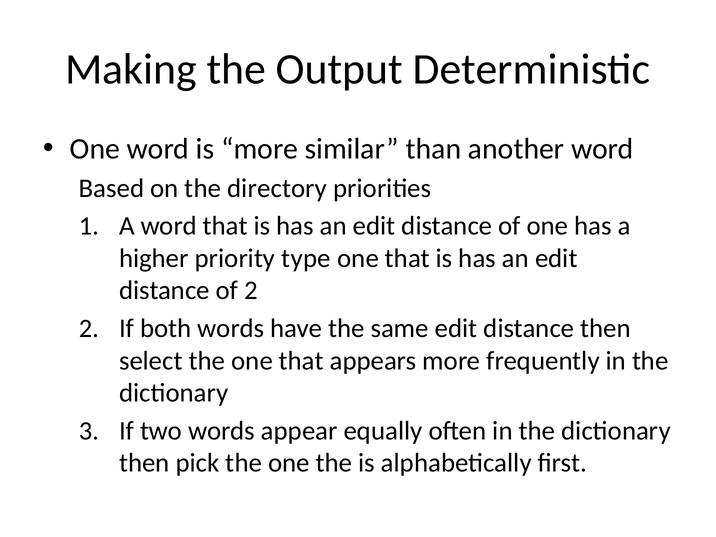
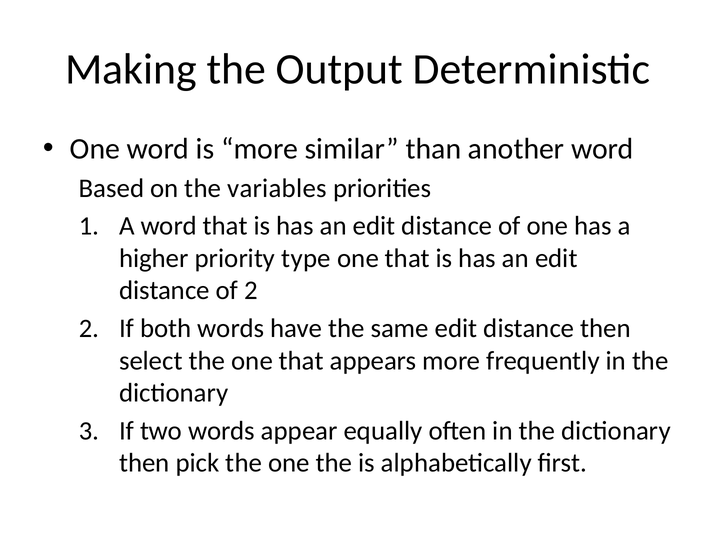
directory: directory -> variables
